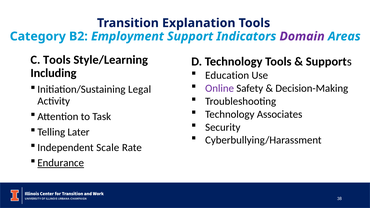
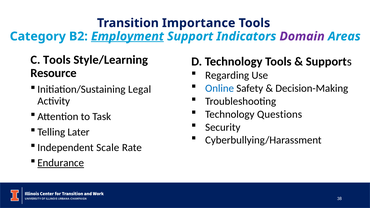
Explanation: Explanation -> Importance
Employment underline: none -> present
Including: Including -> Resource
Education: Education -> Regarding
Online colour: purple -> blue
Associates: Associates -> Questions
